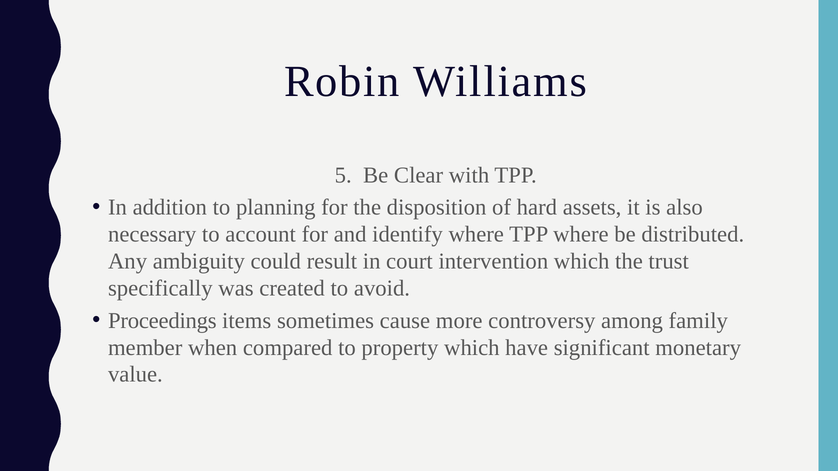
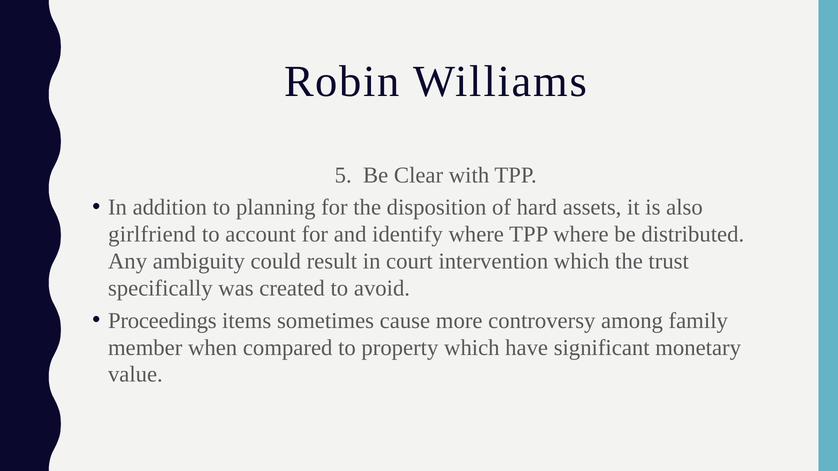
necessary: necessary -> girlfriend
